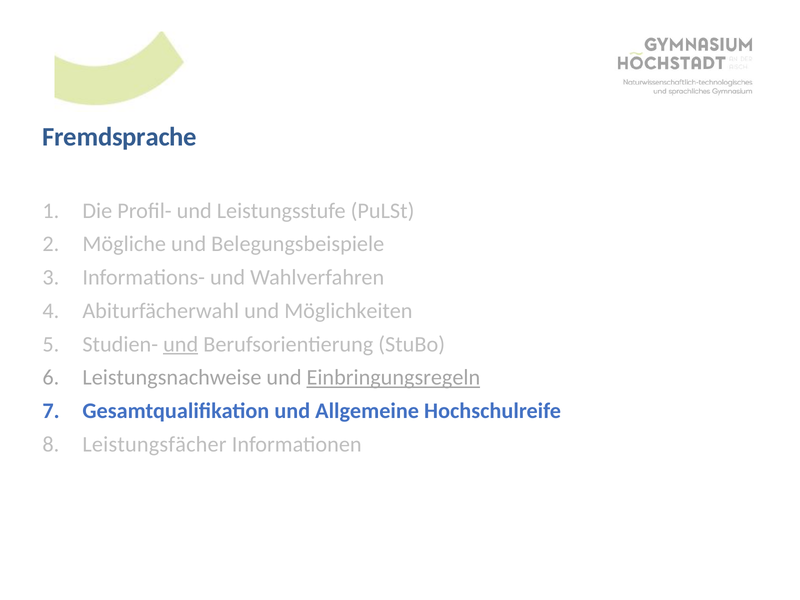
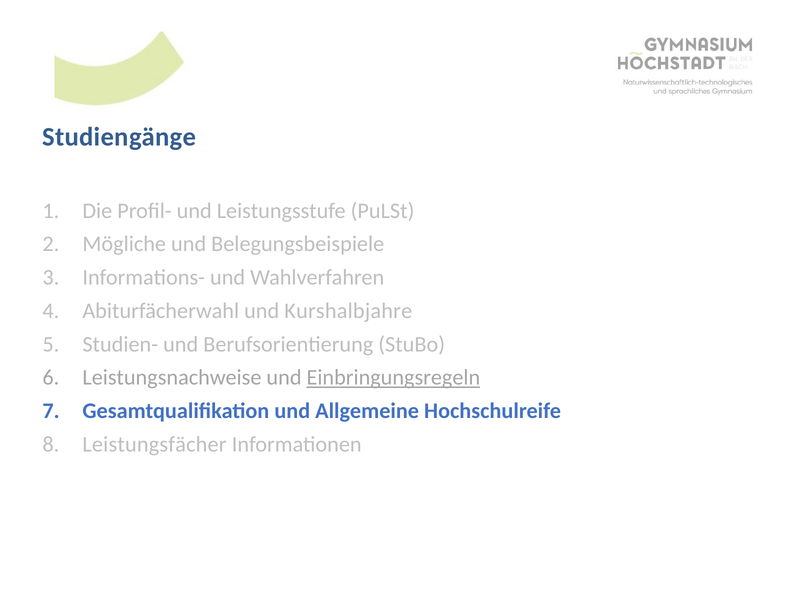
Fremdsprache: Fremdsprache -> Studiengänge
Möglichkeiten: Möglichkeiten -> Kurshalbjahre
und at (181, 344) underline: present -> none
